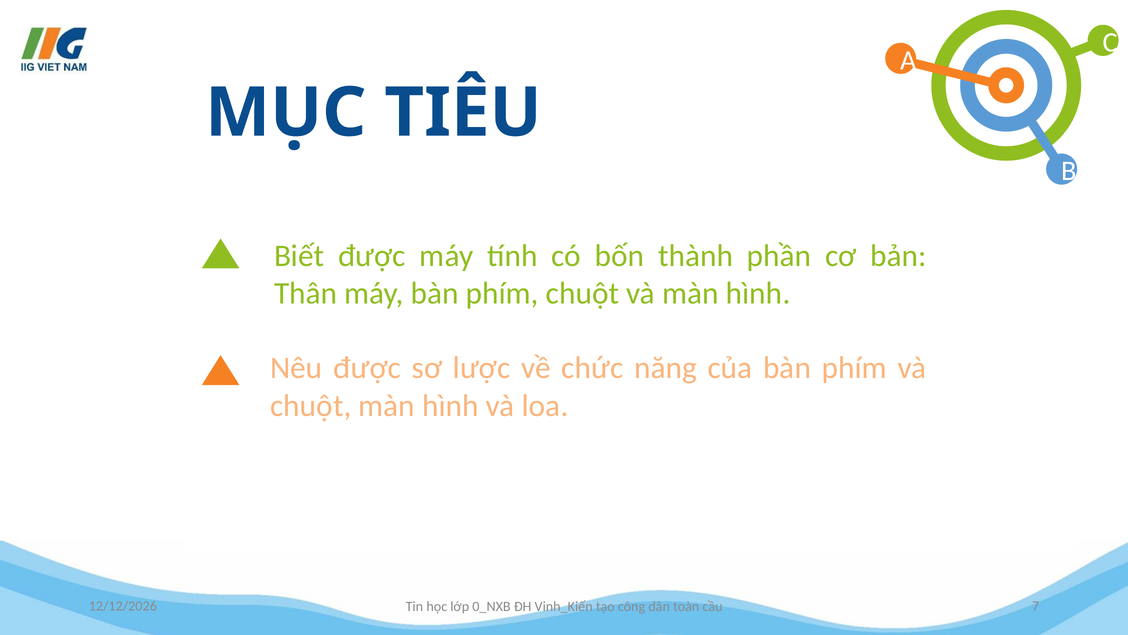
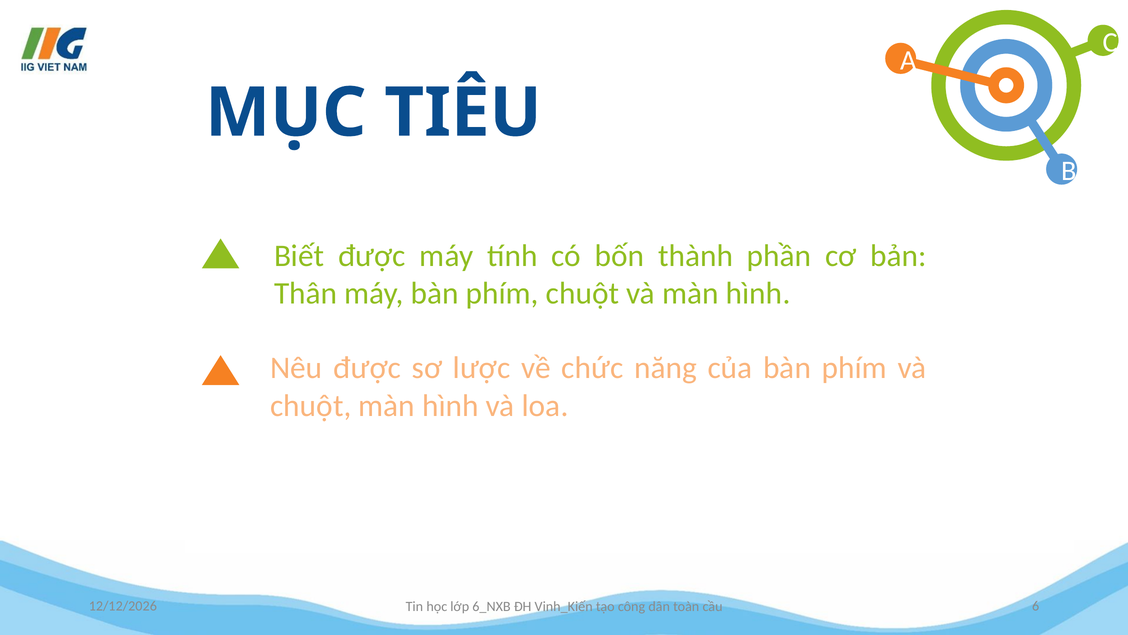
0_NXB: 0_NXB -> 6_NXB
7: 7 -> 6
